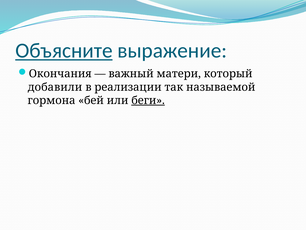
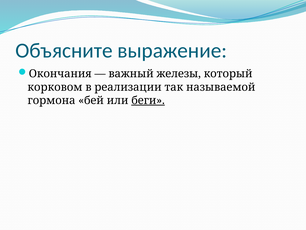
Объясните underline: present -> none
матери: матери -> железы
добавили: добавили -> корковом
